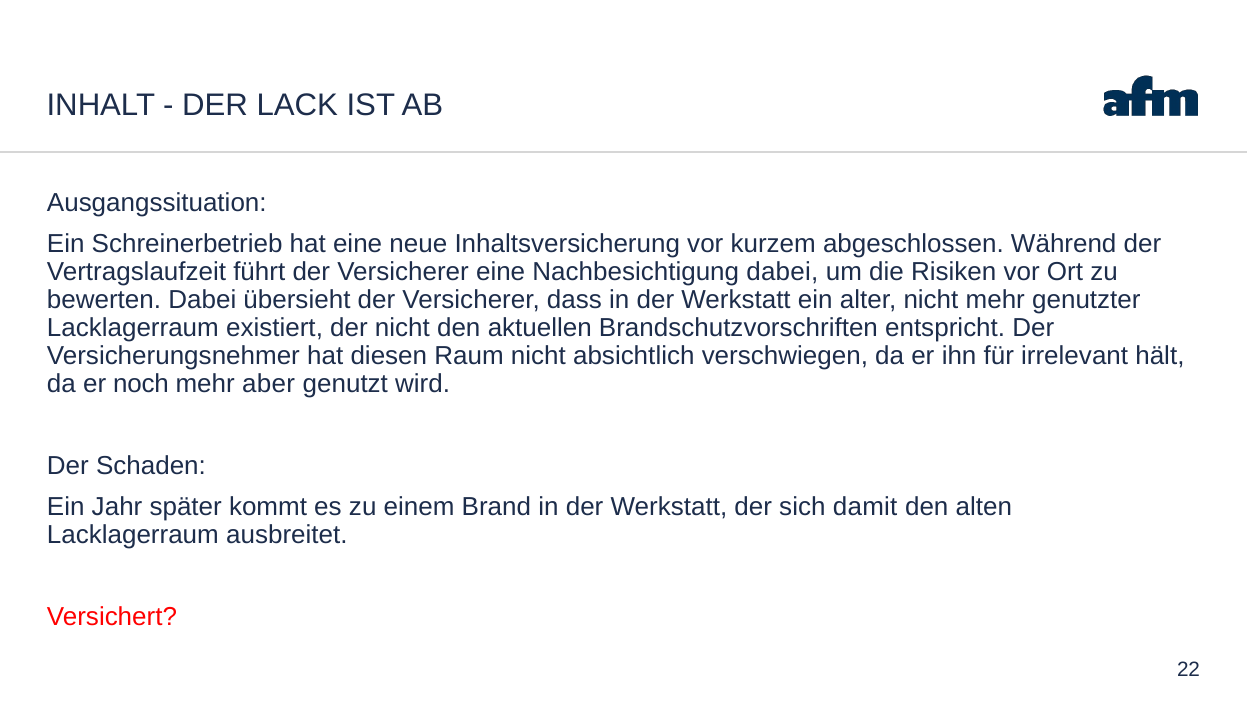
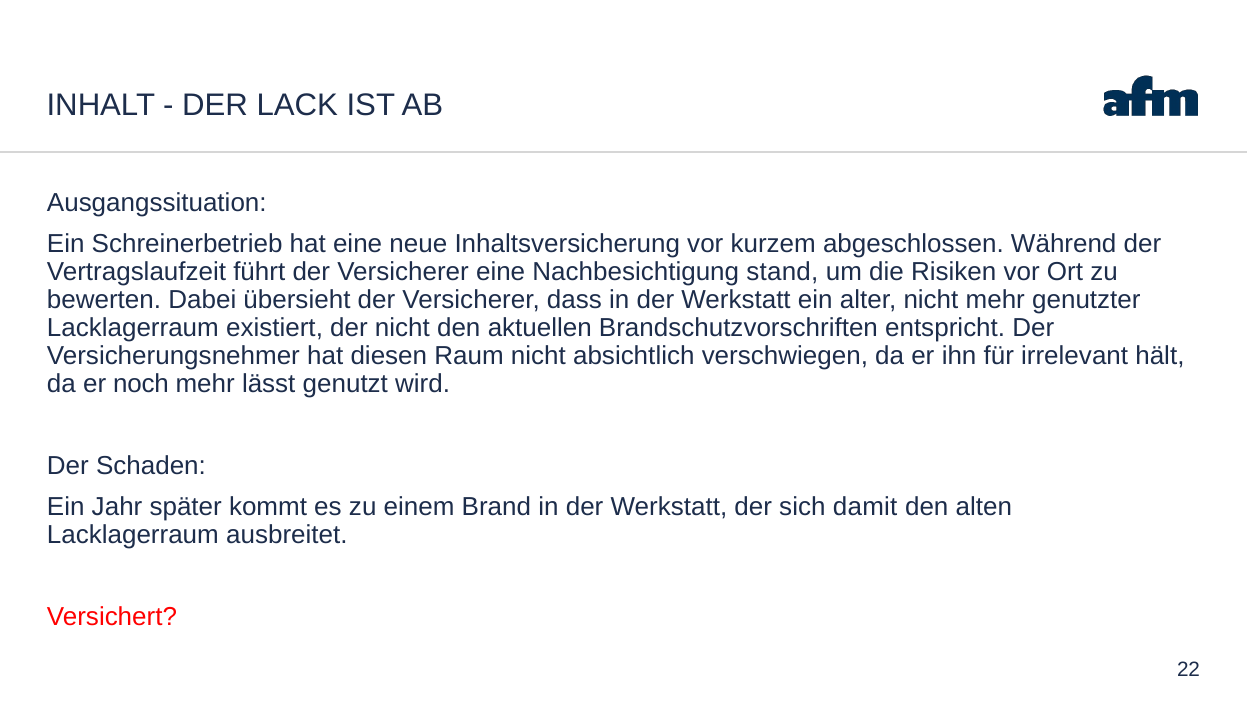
Nachbesichtigung dabei: dabei -> stand
aber: aber -> lässt
